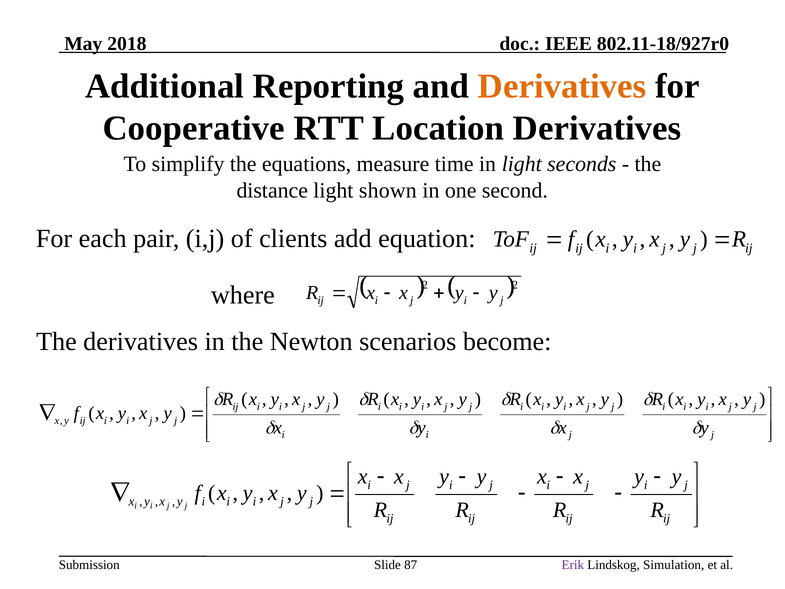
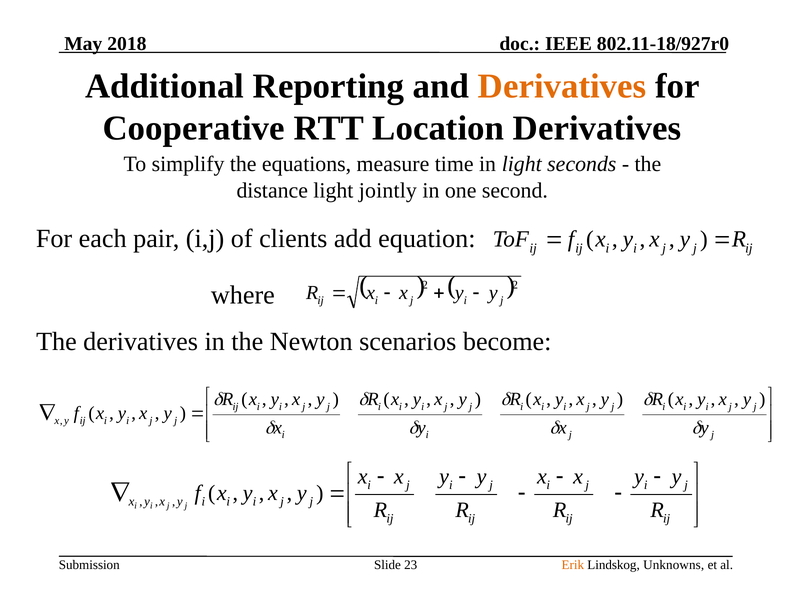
shown: shown -> jointly
87: 87 -> 23
Erik colour: purple -> orange
Simulation: Simulation -> Unknowns
